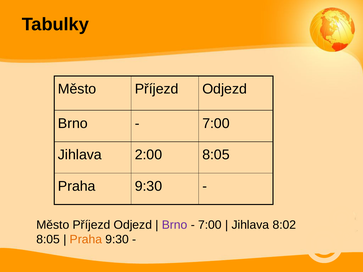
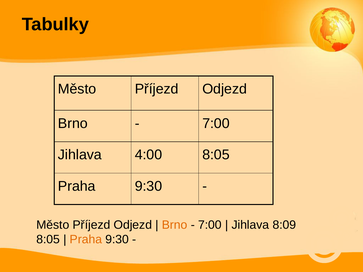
2:00: 2:00 -> 4:00
Brno at (175, 225) colour: purple -> orange
8:02: 8:02 -> 8:09
